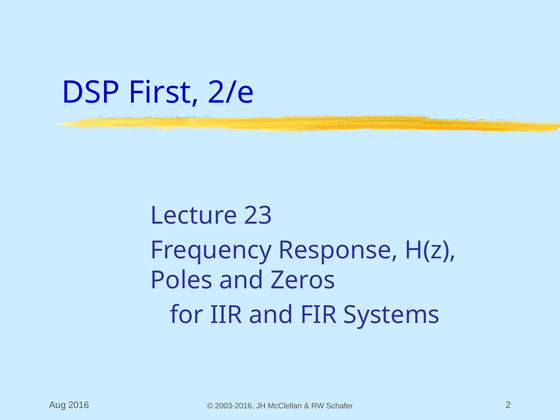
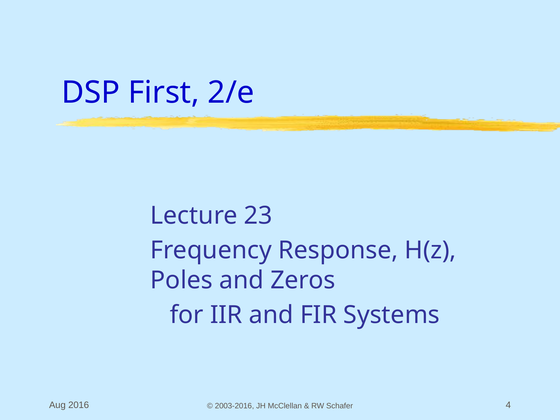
2: 2 -> 4
